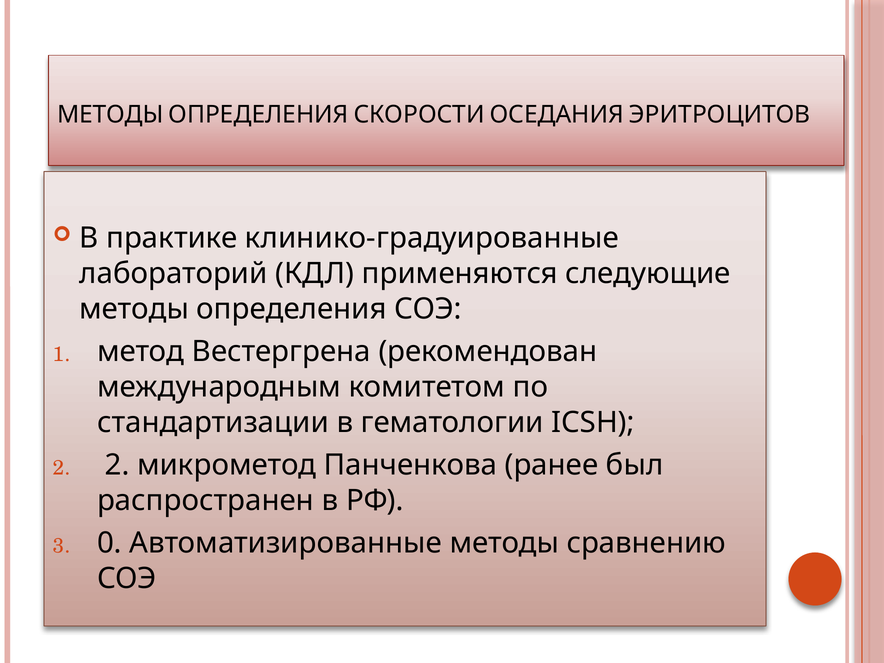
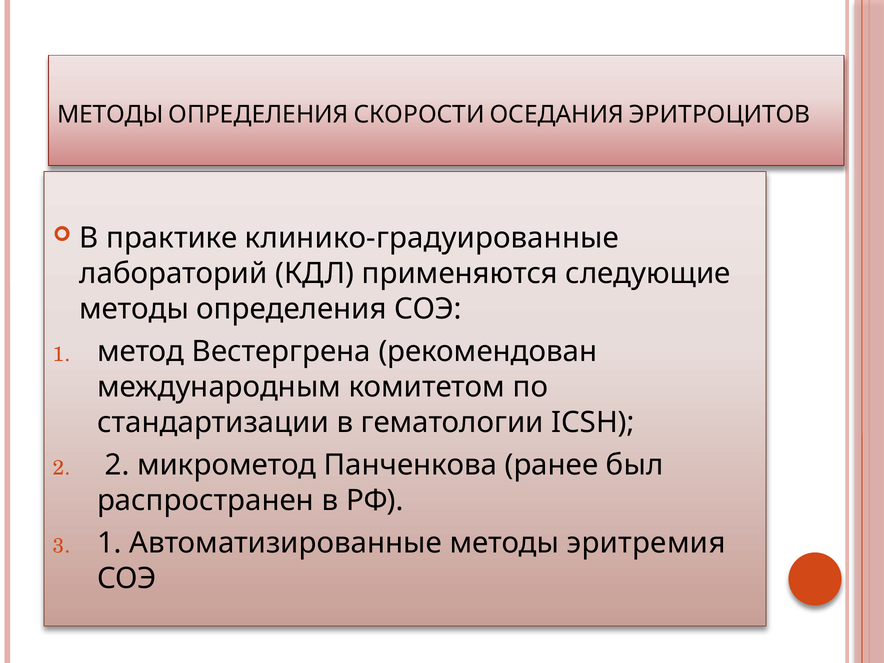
3 0: 0 -> 1
сравнению: сравнению -> эритремия
